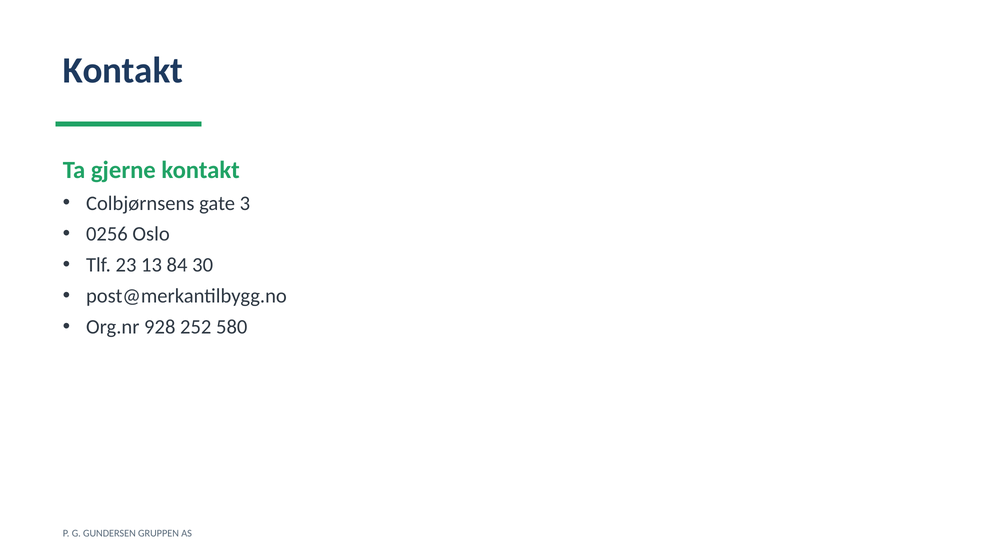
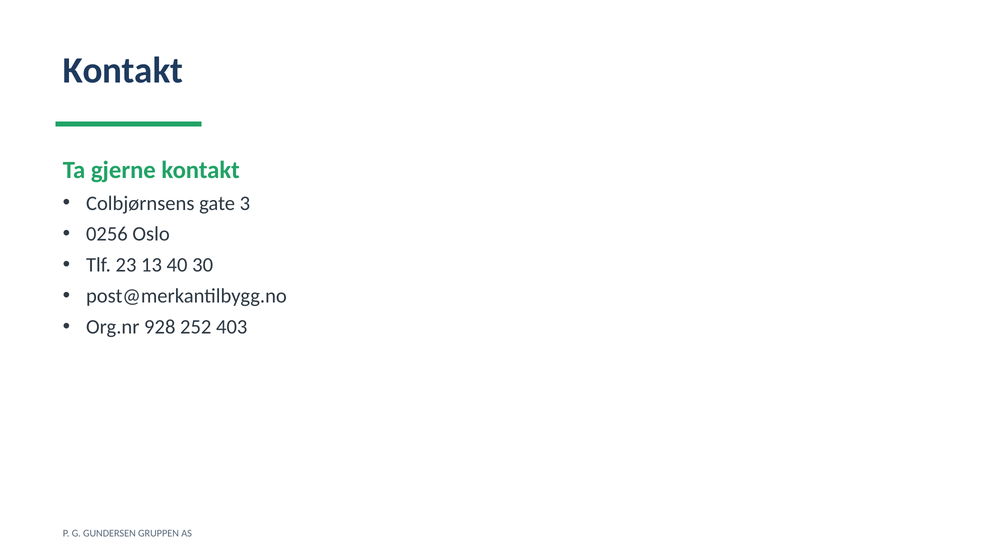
84: 84 -> 40
580: 580 -> 403
